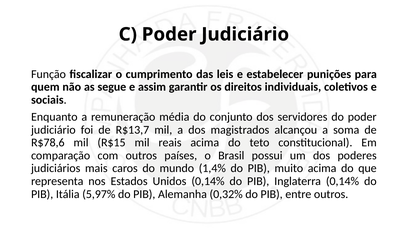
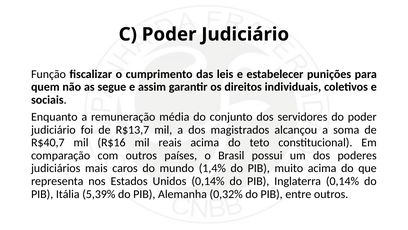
R$78,6: R$78,6 -> R$40,7
R$15: R$15 -> R$16
5,97%: 5,97% -> 5,39%
